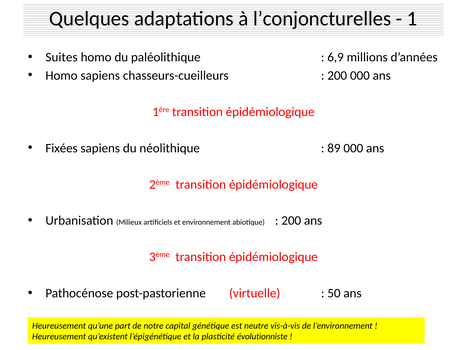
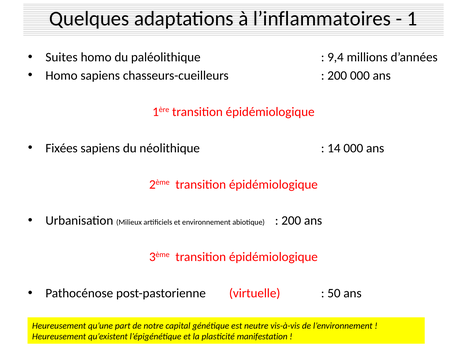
l’conjoncturelles: l’conjoncturelles -> l’inflammatoires
6,9: 6,9 -> 9,4
89: 89 -> 14
évolutionniste: évolutionniste -> manifestation
